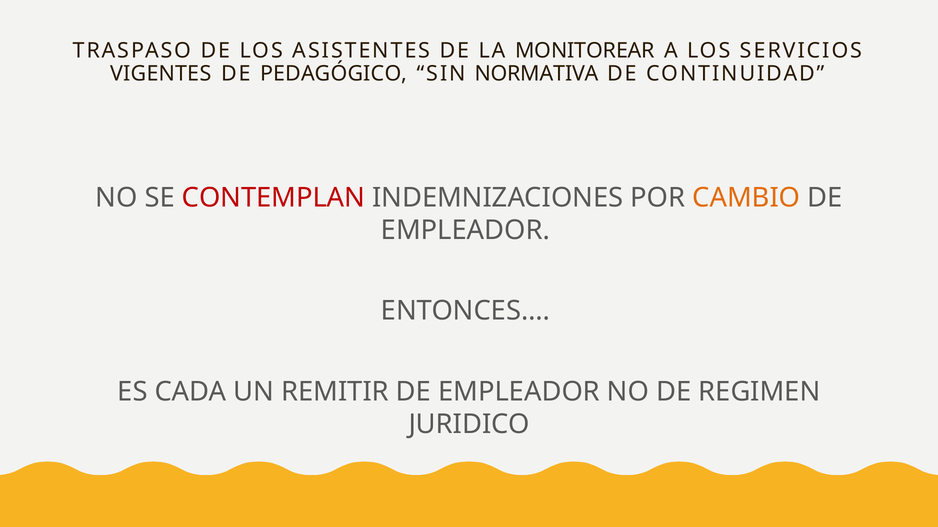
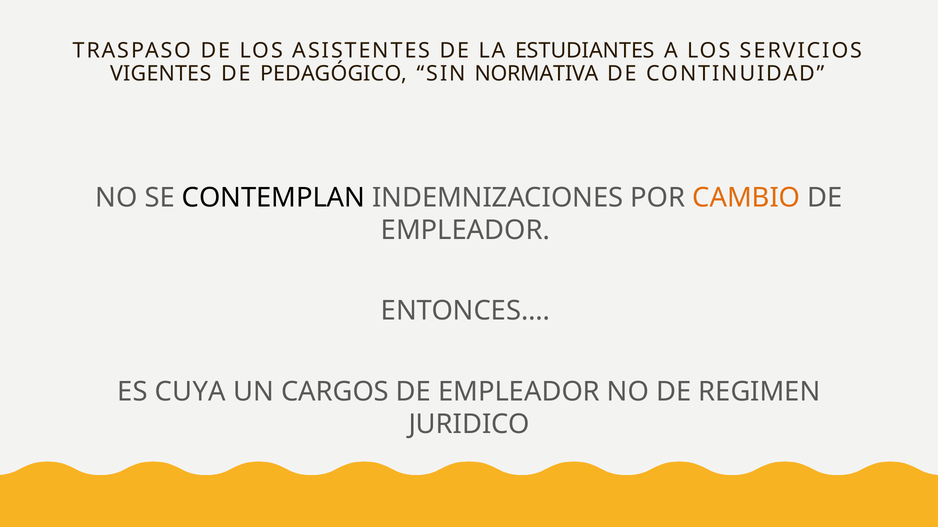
MONITOREAR: MONITOREAR -> ESTUDIANTES
CONTEMPLAN colour: red -> black
CADA: CADA -> CUYA
REMITIR: REMITIR -> CARGOS
